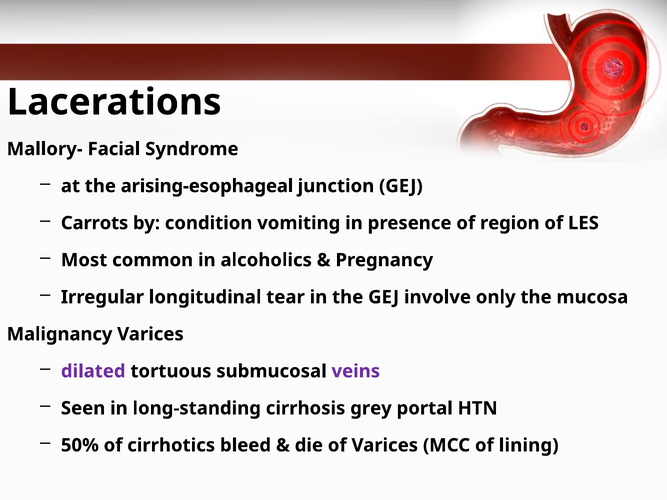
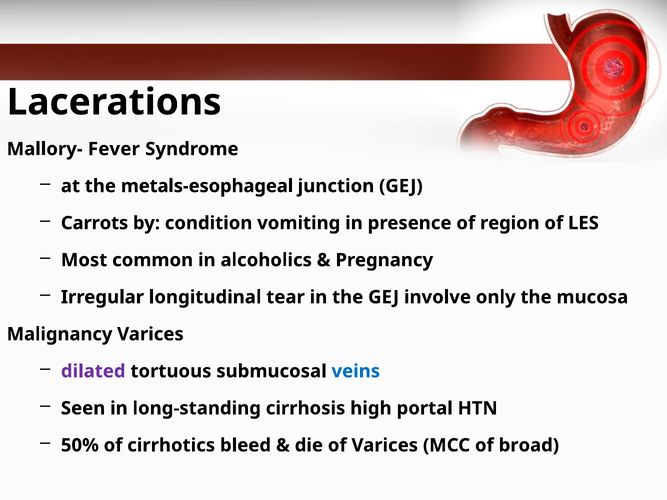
Facial: Facial -> Fever
arising-esophageal: arising-esophageal -> metals-esophageal
veins colour: purple -> blue
grey: grey -> high
lining: lining -> broad
